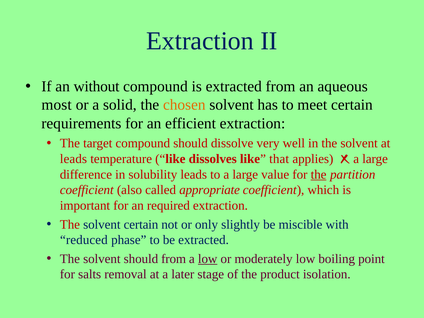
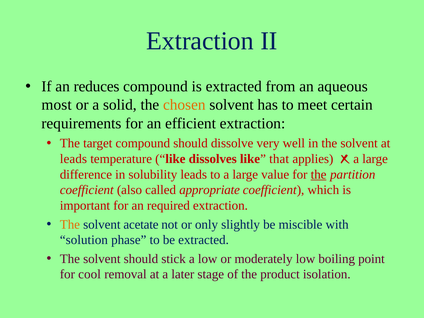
without: without -> reduces
The at (70, 224) colour: red -> orange
solvent certain: certain -> acetate
reduced: reduced -> solution
should from: from -> stick
low at (208, 259) underline: present -> none
salts: salts -> cool
